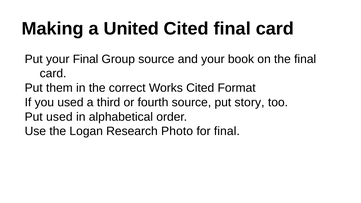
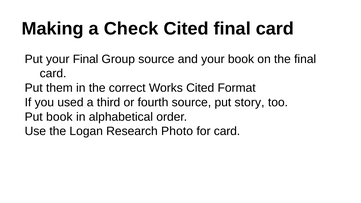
United: United -> Check
Put used: used -> book
for final: final -> card
